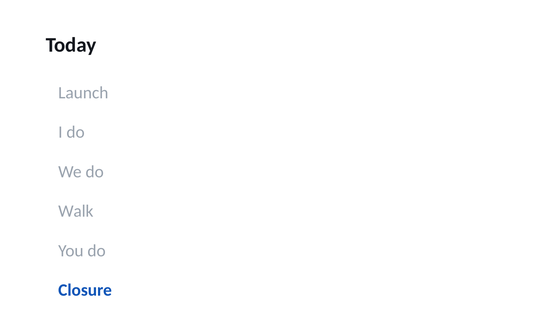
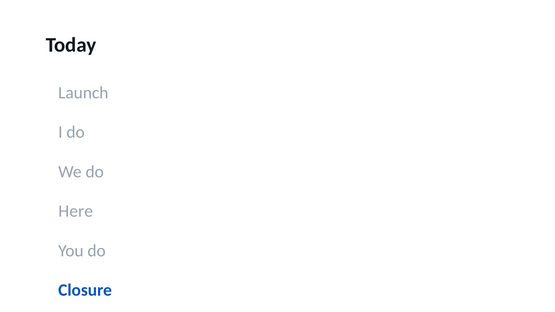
Walk: Walk -> Here
